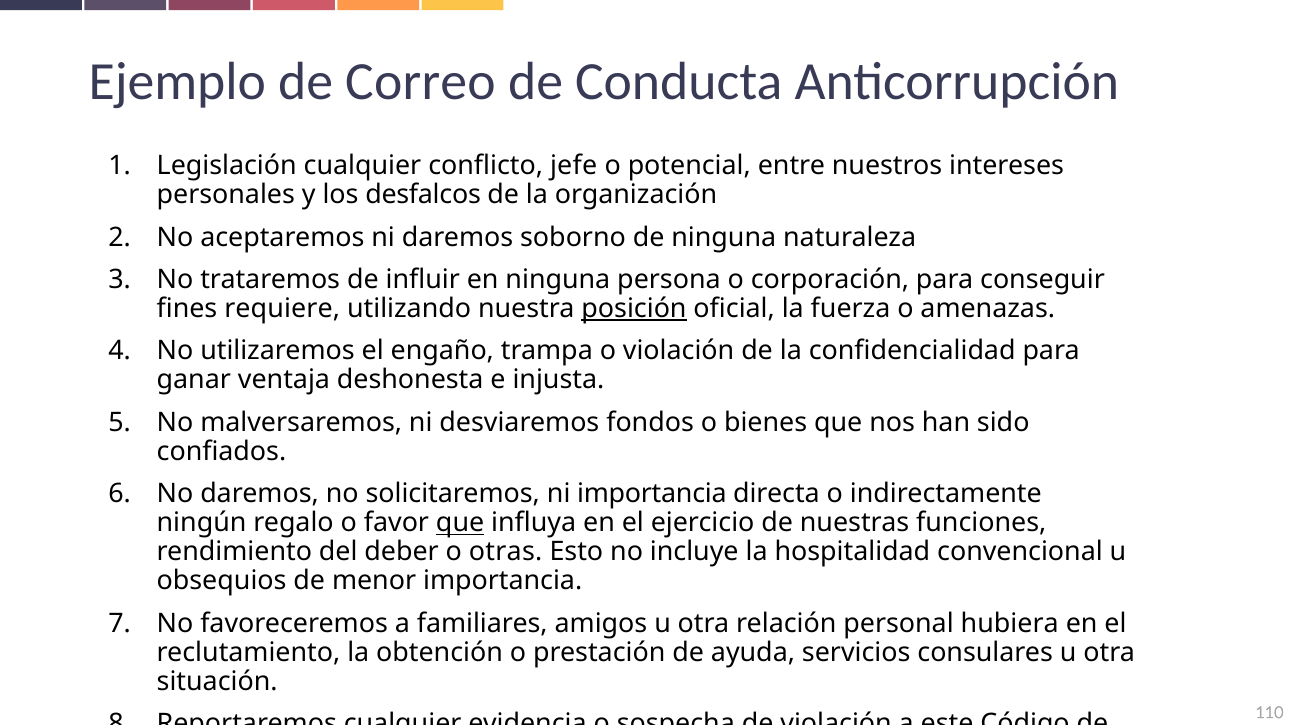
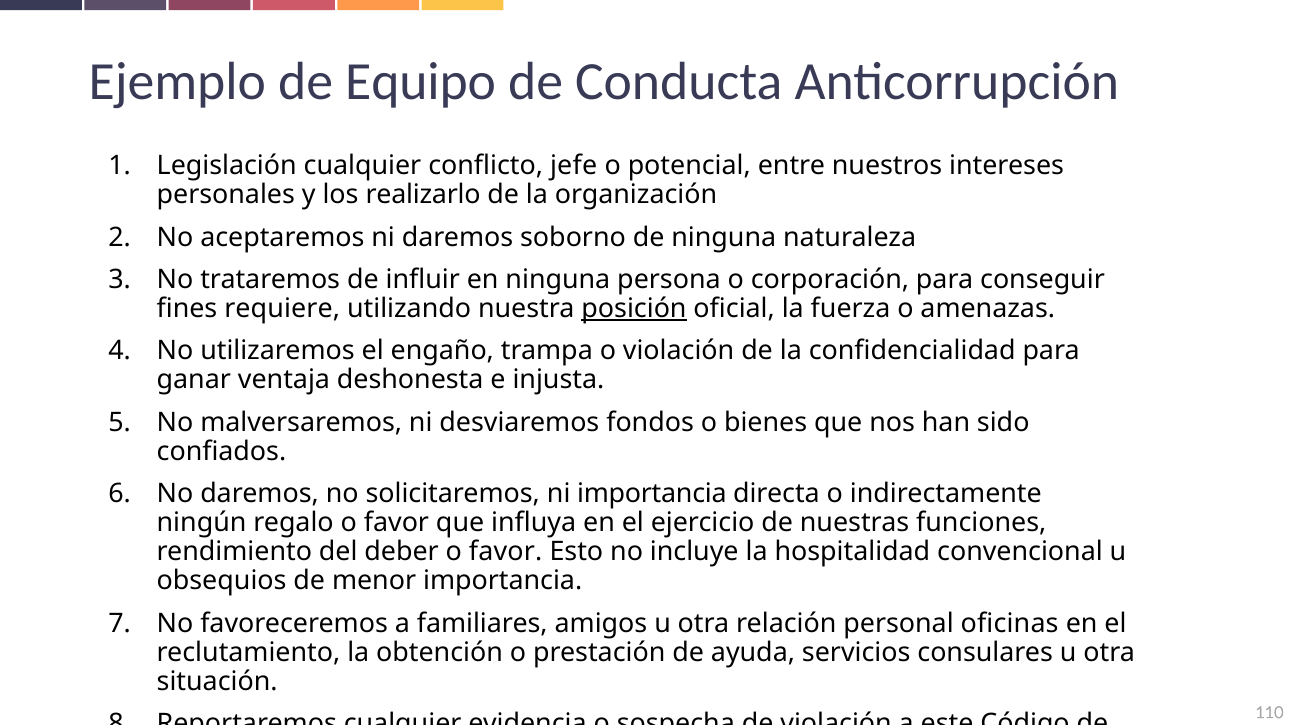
Correo: Correo -> Equipo
desfalcos: desfalcos -> realizarlo
que at (460, 523) underline: present -> none
deber o otras: otras -> favor
hubiera: hubiera -> oficinas
